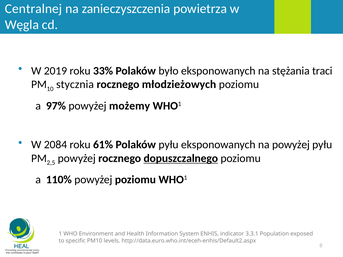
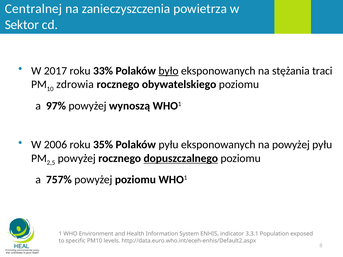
Węgla: Węgla -> Sektor
2019: 2019 -> 2017
było underline: none -> present
stycznia: stycznia -> zdrowia
młodzieżowych: młodzieżowych -> obywatelskiego
możemy: możemy -> wynoszą
2084: 2084 -> 2006
61%: 61% -> 35%
110%: 110% -> 757%
